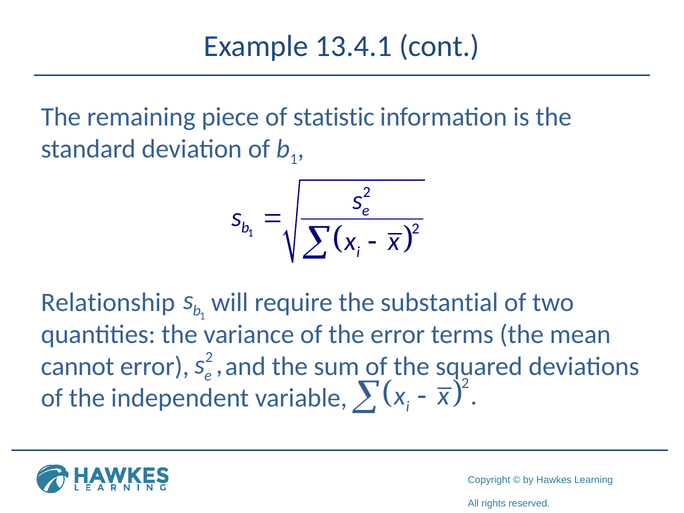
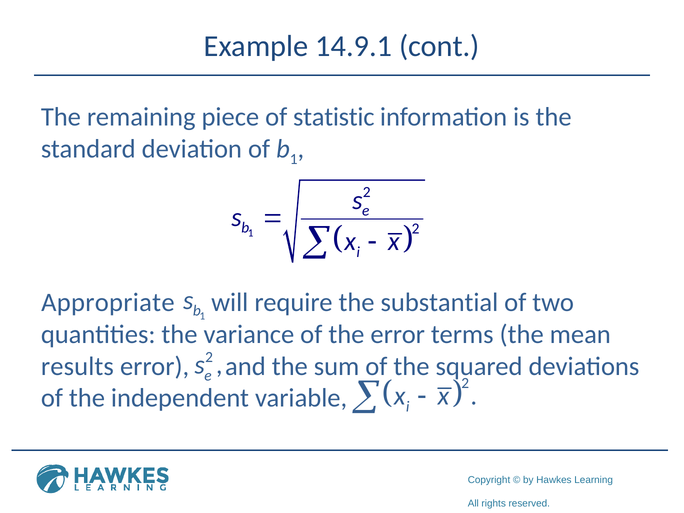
13.4.1: 13.4.1 -> 14.9.1
Relationship: Relationship -> Appropriate
cannot: cannot -> results
